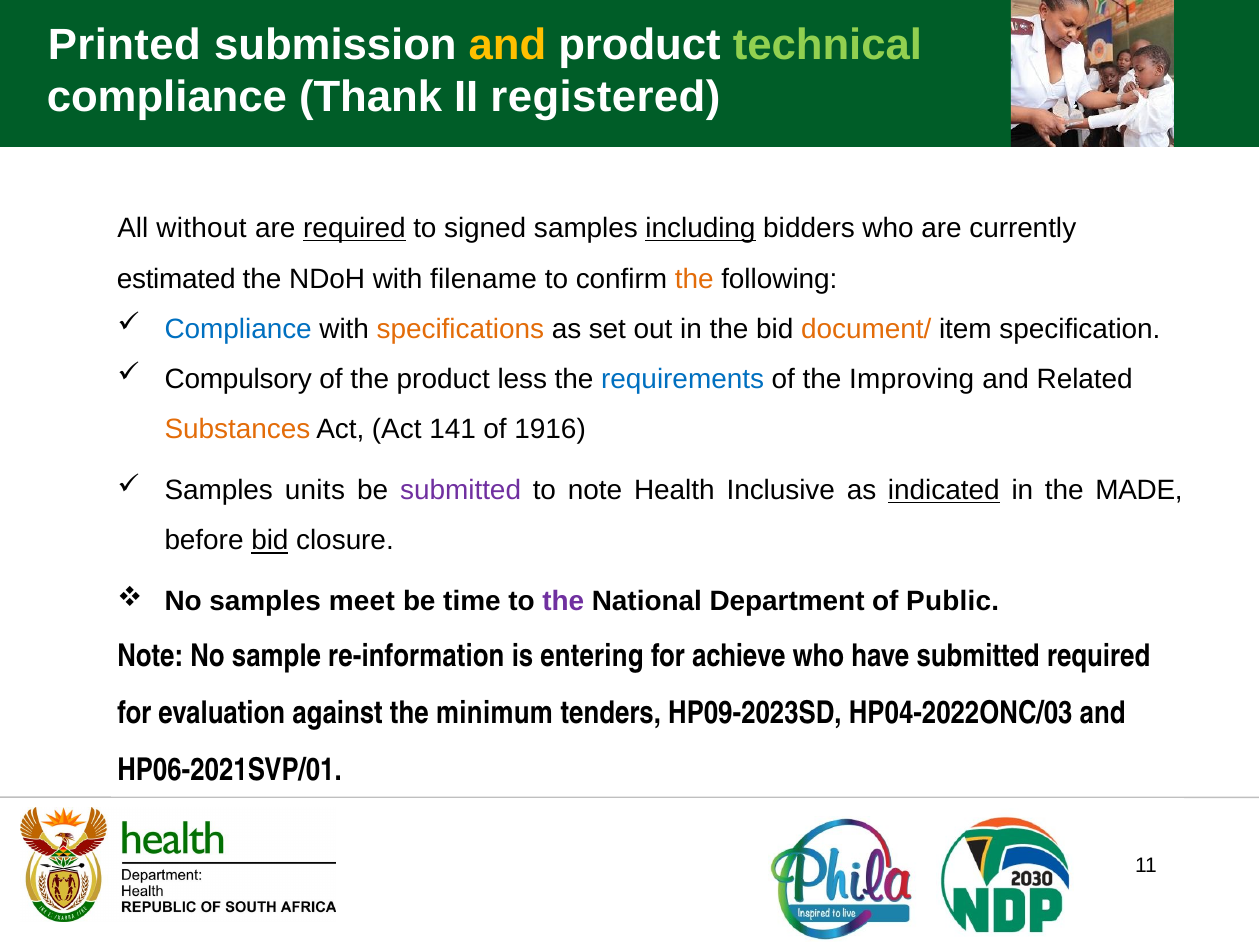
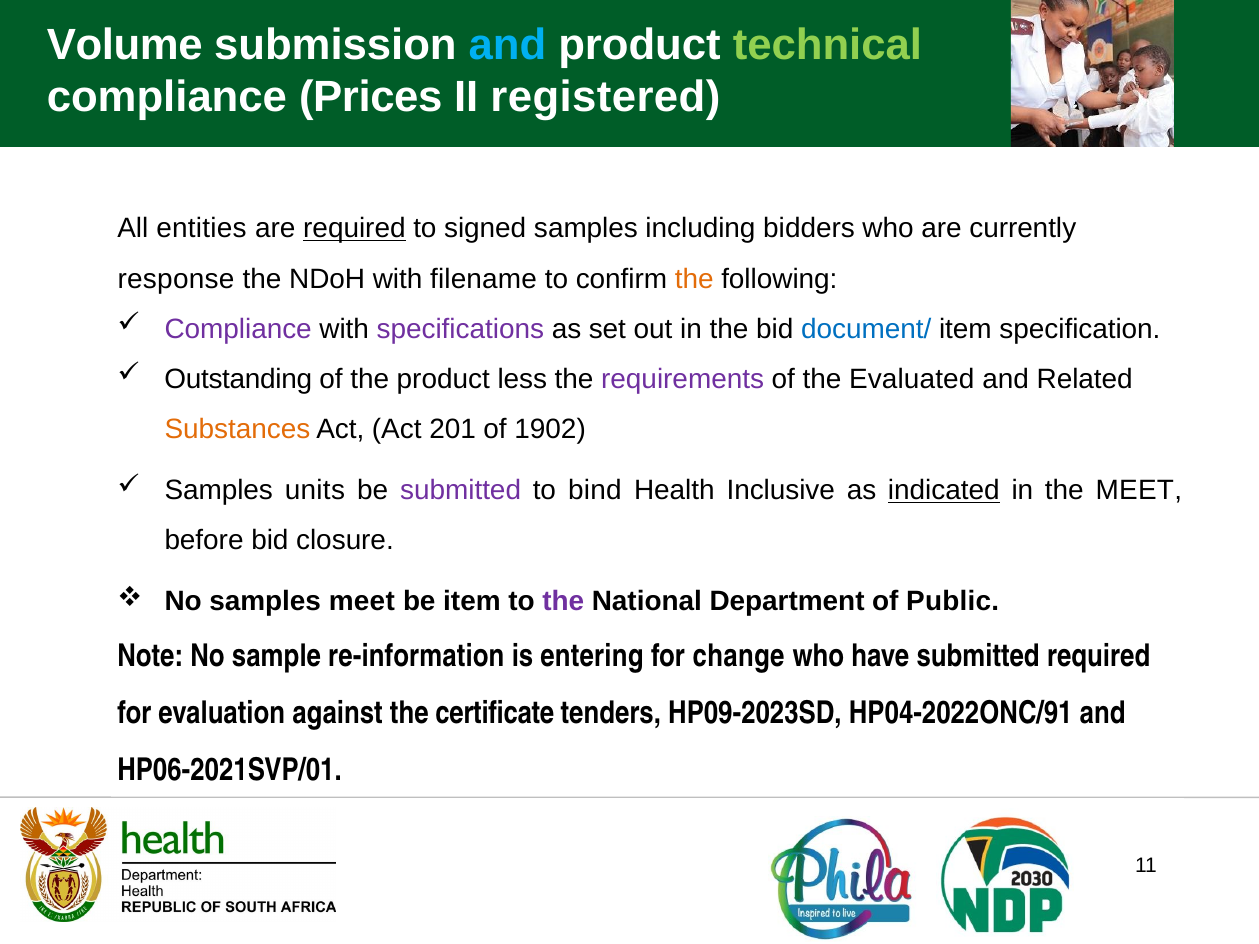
Printed: Printed -> Volume
and at (507, 45) colour: yellow -> light blue
Thank: Thank -> Prices
without: without -> entities
including underline: present -> none
estimated: estimated -> response
Compliance at (238, 329) colour: blue -> purple
specifications colour: orange -> purple
document/ colour: orange -> blue
Compulsory: Compulsory -> Outstanding
requirements colour: blue -> purple
Improving: Improving -> Evaluated
141: 141 -> 201
1916: 1916 -> 1902
to note: note -> bind
the MADE: MADE -> MEET
bid at (270, 541) underline: present -> none
be time: time -> item
achieve: achieve -> change
minimum: minimum -> certificate
HP04-2022ONC/03: HP04-2022ONC/03 -> HP04-2022ONC/91
